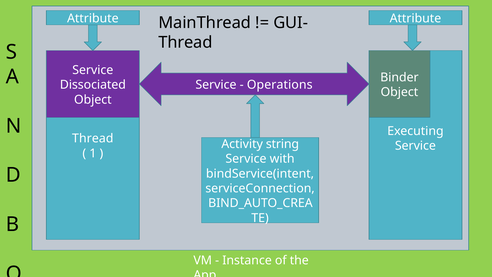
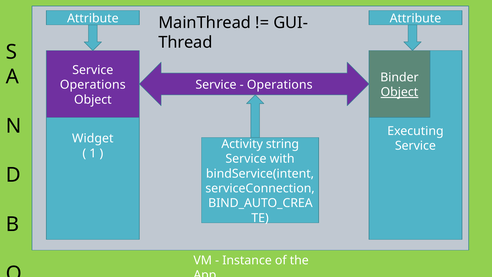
Dissociated at (93, 85): Dissociated -> Operations
Object at (399, 92) underline: none -> present
Thread at (93, 138): Thread -> Widget
